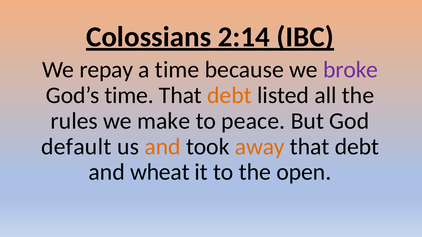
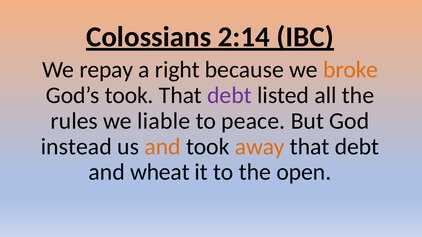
a time: time -> right
broke colour: purple -> orange
God’s time: time -> took
debt at (230, 96) colour: orange -> purple
make: make -> liable
default: default -> instead
